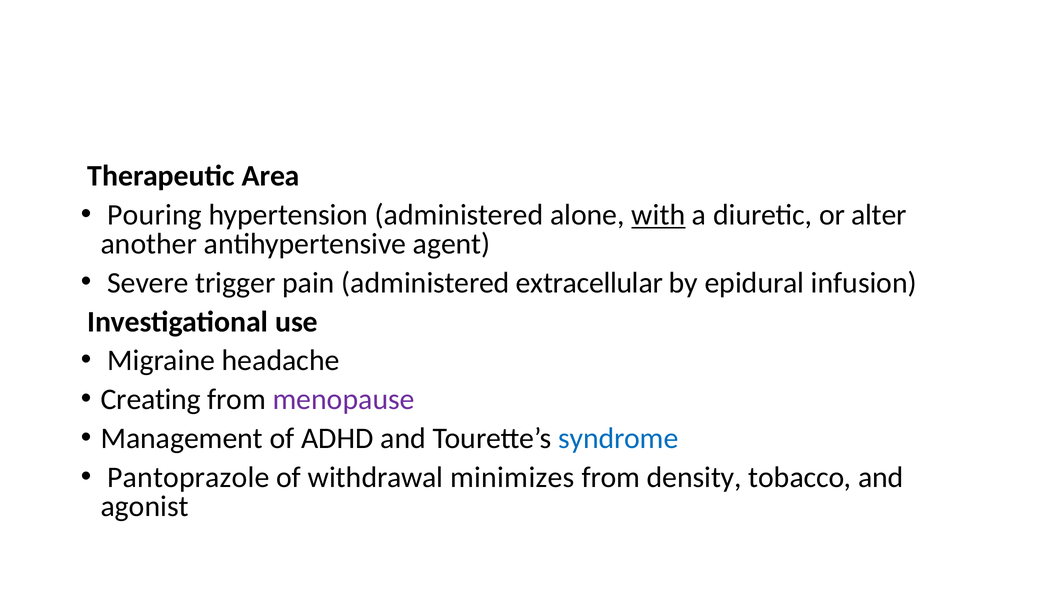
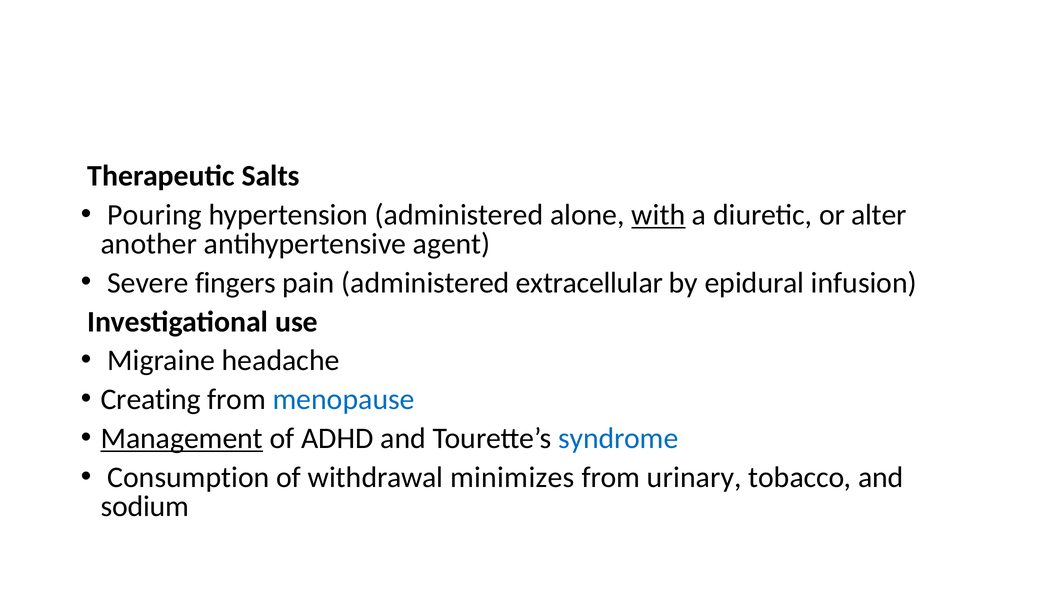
Area: Area -> Salts
trigger: trigger -> fingers
menopause colour: purple -> blue
Management underline: none -> present
Pantoprazole: Pantoprazole -> Consumption
density: density -> urinary
agonist: agonist -> sodium
